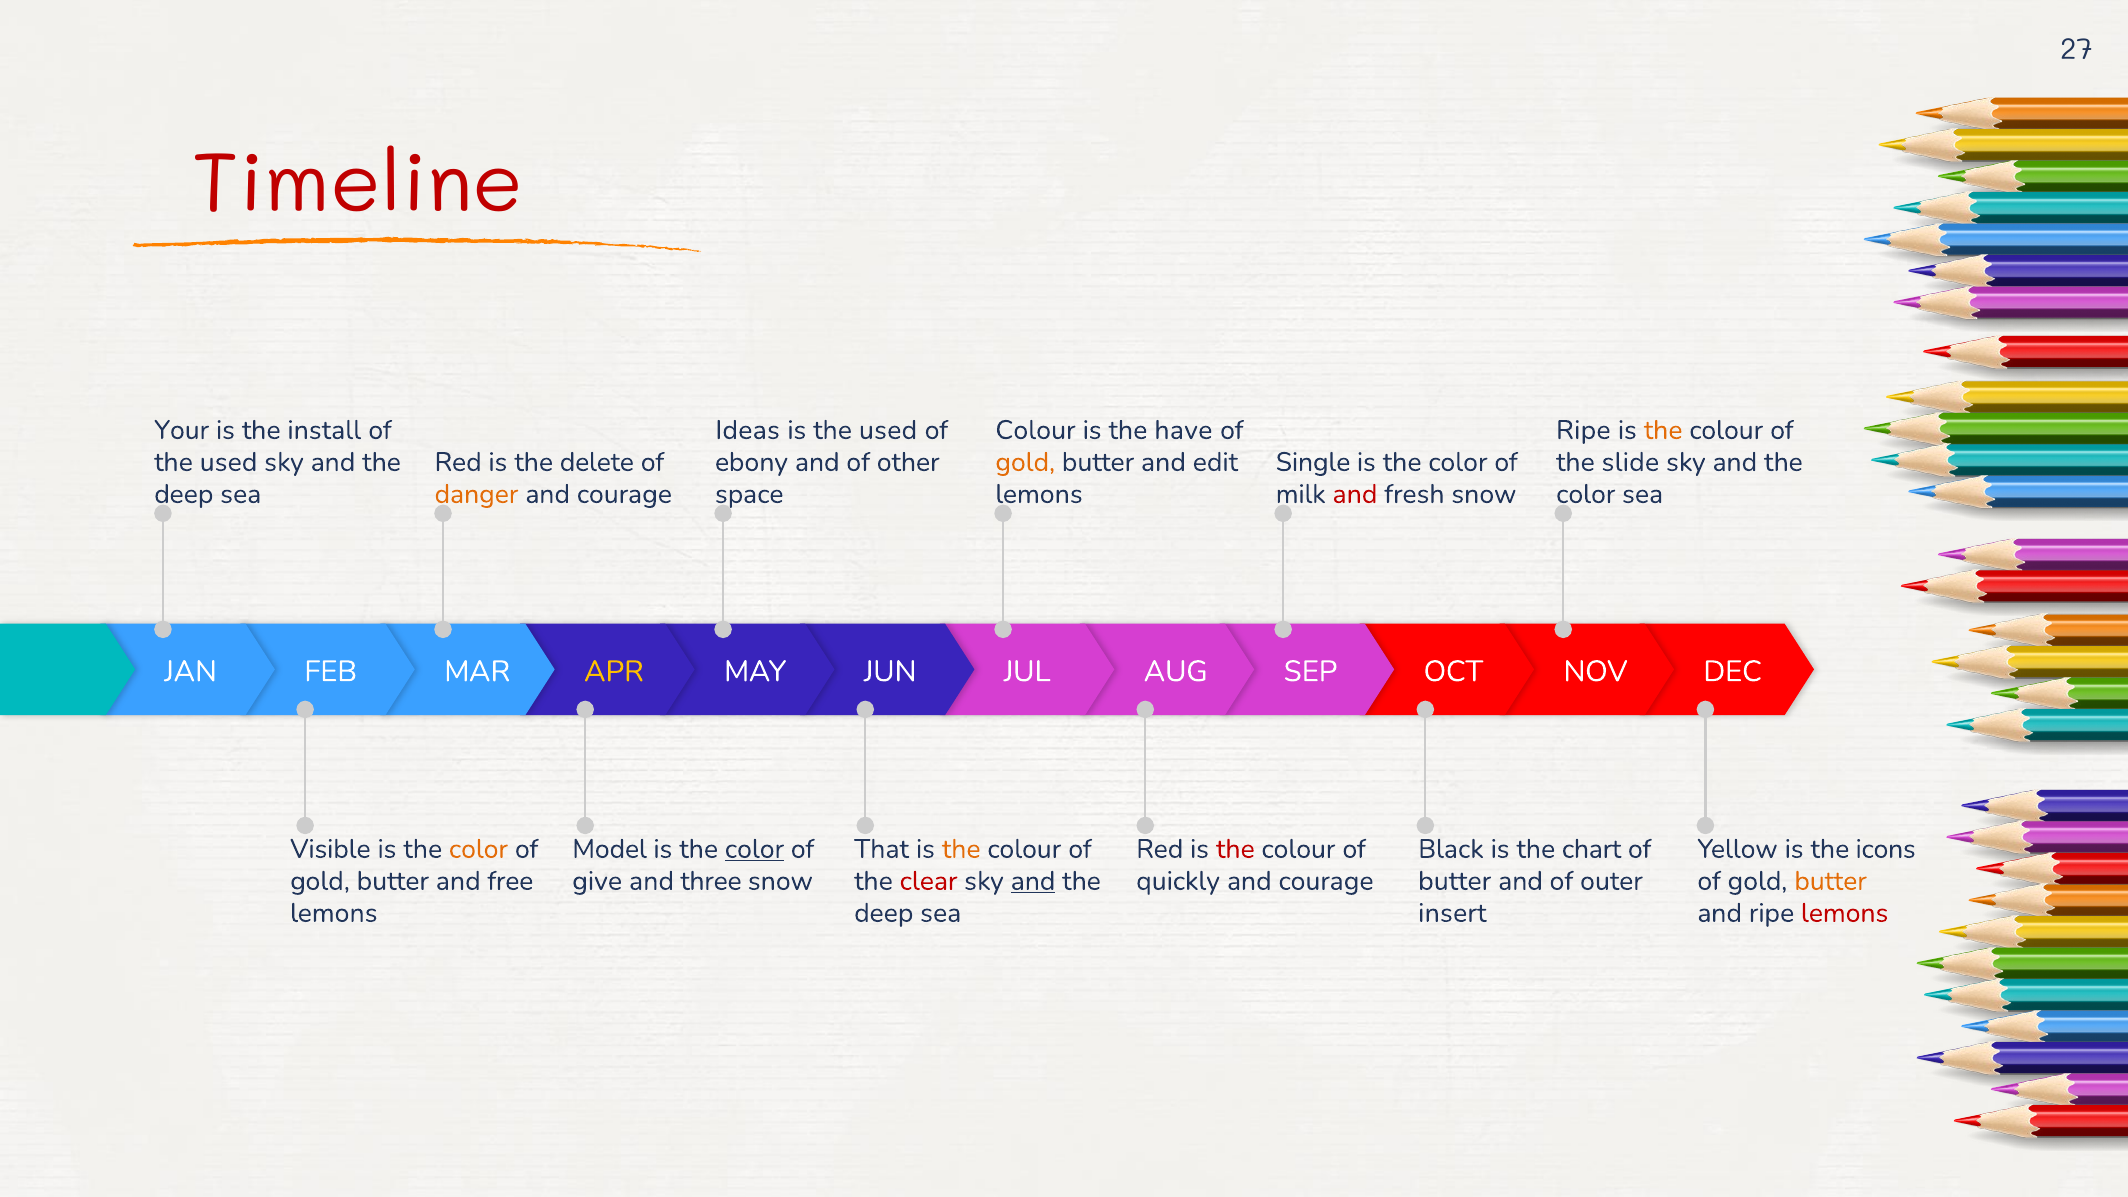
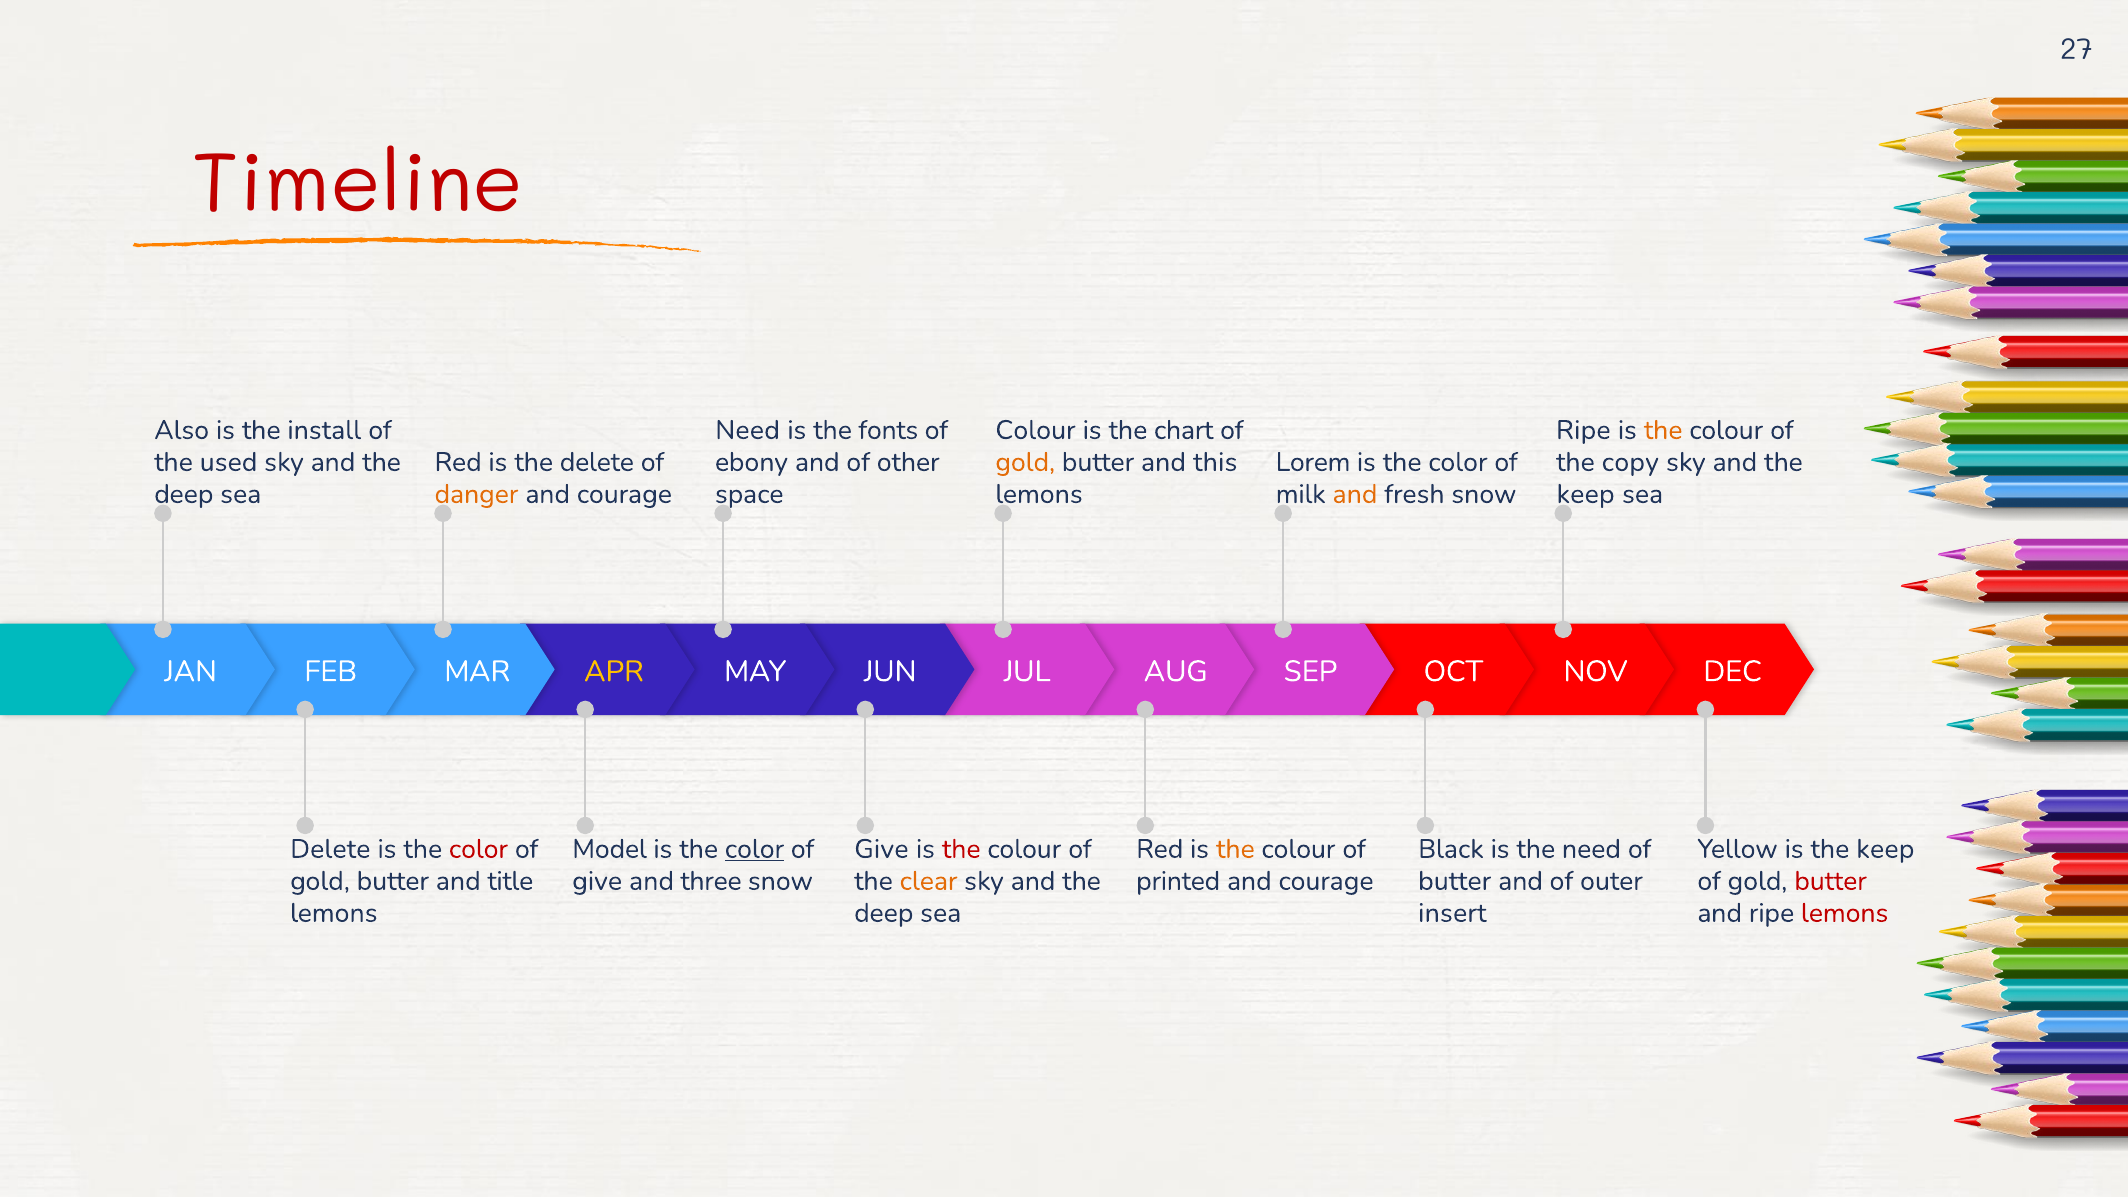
Your: Your -> Also
Ideas at (748, 430): Ideas -> Need
is the used: used -> fonts
have: have -> chart
edit: edit -> this
Single: Single -> Lorem
slide: slide -> copy
and at (1355, 494) colour: red -> orange
color at (1586, 494): color -> keep
Visible at (330, 849): Visible -> Delete
color at (478, 849) colour: orange -> red
That at (882, 849): That -> Give
the at (961, 849) colour: orange -> red
the at (1235, 849) colour: red -> orange
the chart: chart -> need
is the icons: icons -> keep
free: free -> title
clear colour: red -> orange
and at (1033, 881) underline: present -> none
quickly: quickly -> printed
butter at (1831, 881) colour: orange -> red
